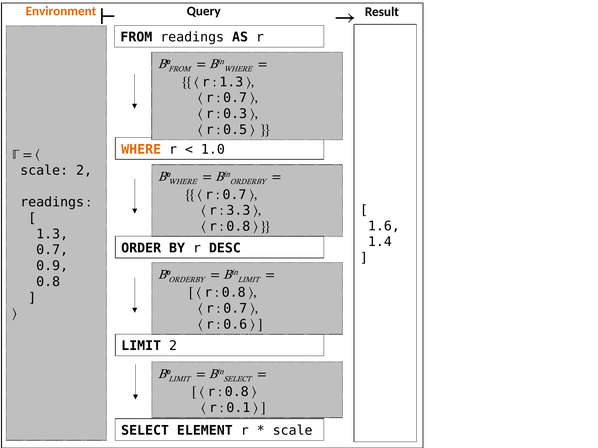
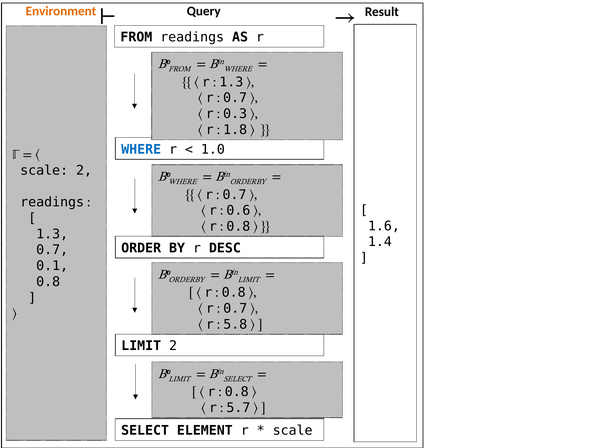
0.5: 0.5 -> 1.8
WHERE at (141, 150) colour: orange -> blue
3.3: 3.3 -> 0.6
0.9: 0.9 -> 0.1
0.6: 0.6 -> 5.8
0.1: 0.1 -> 5.7
